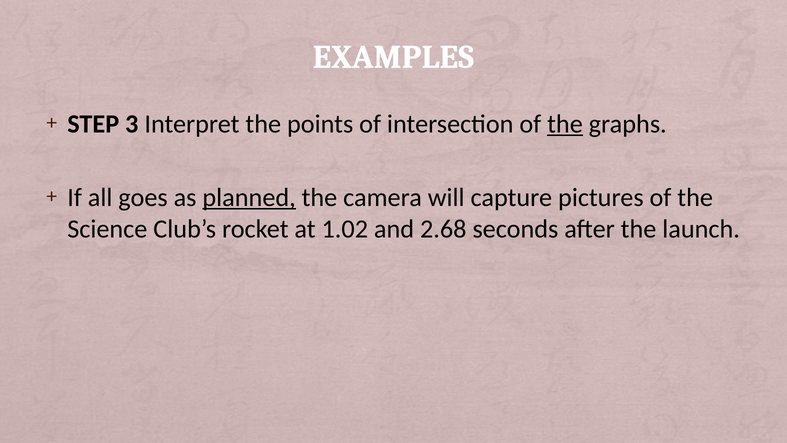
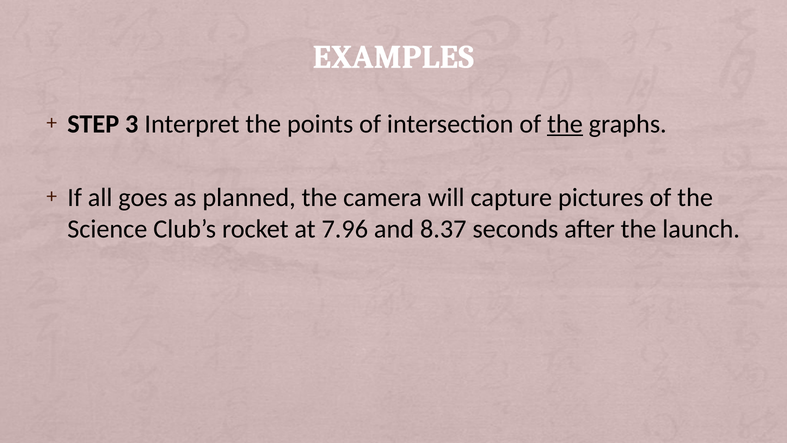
planned underline: present -> none
1.02: 1.02 -> 7.96
2.68: 2.68 -> 8.37
